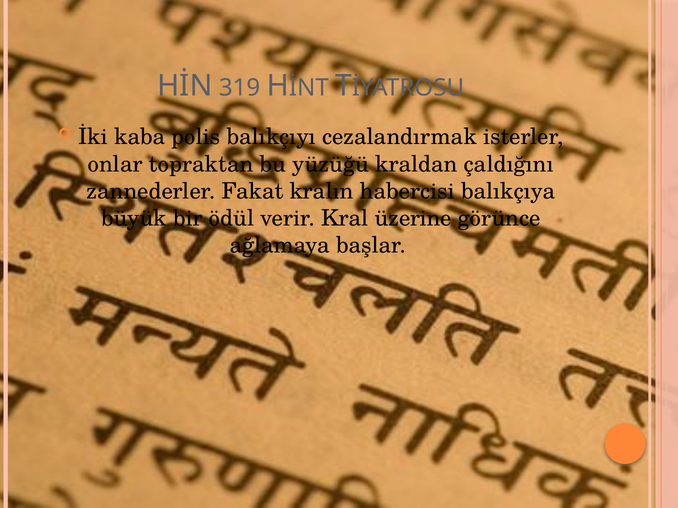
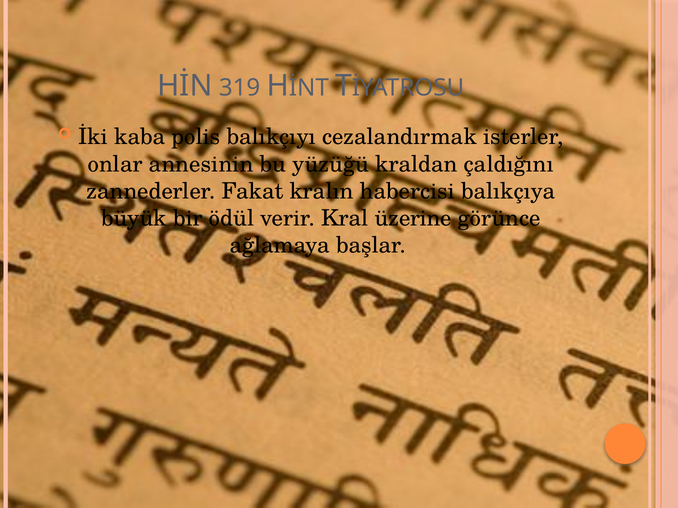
topraktan: topraktan -> annesinin
